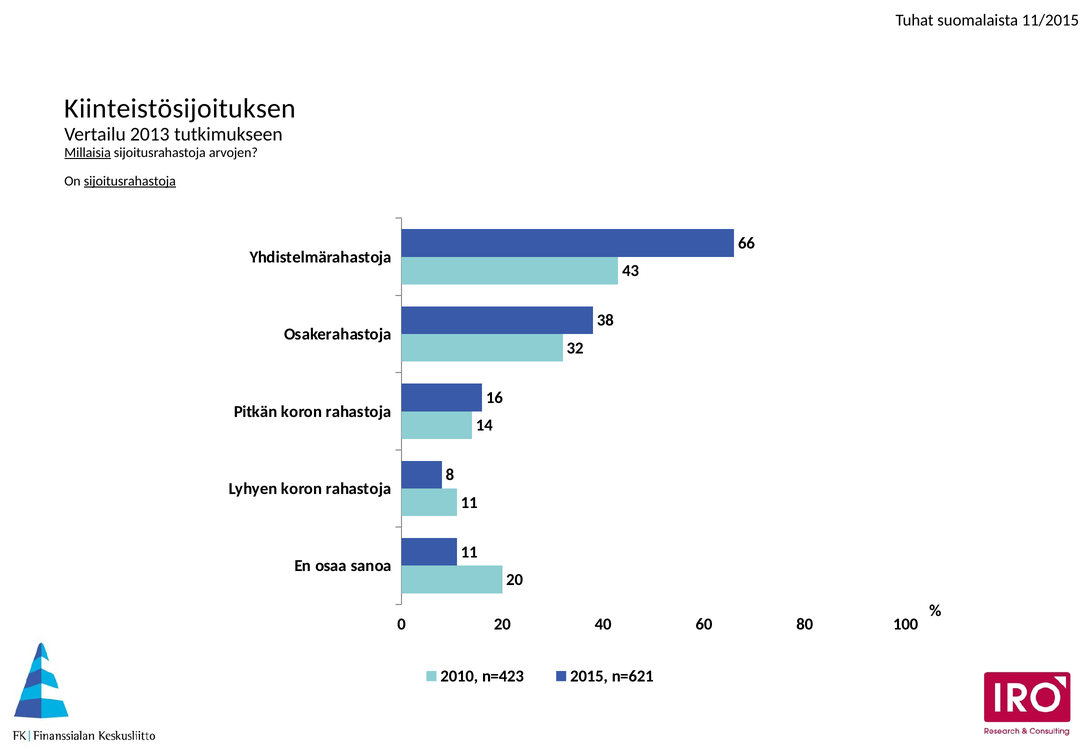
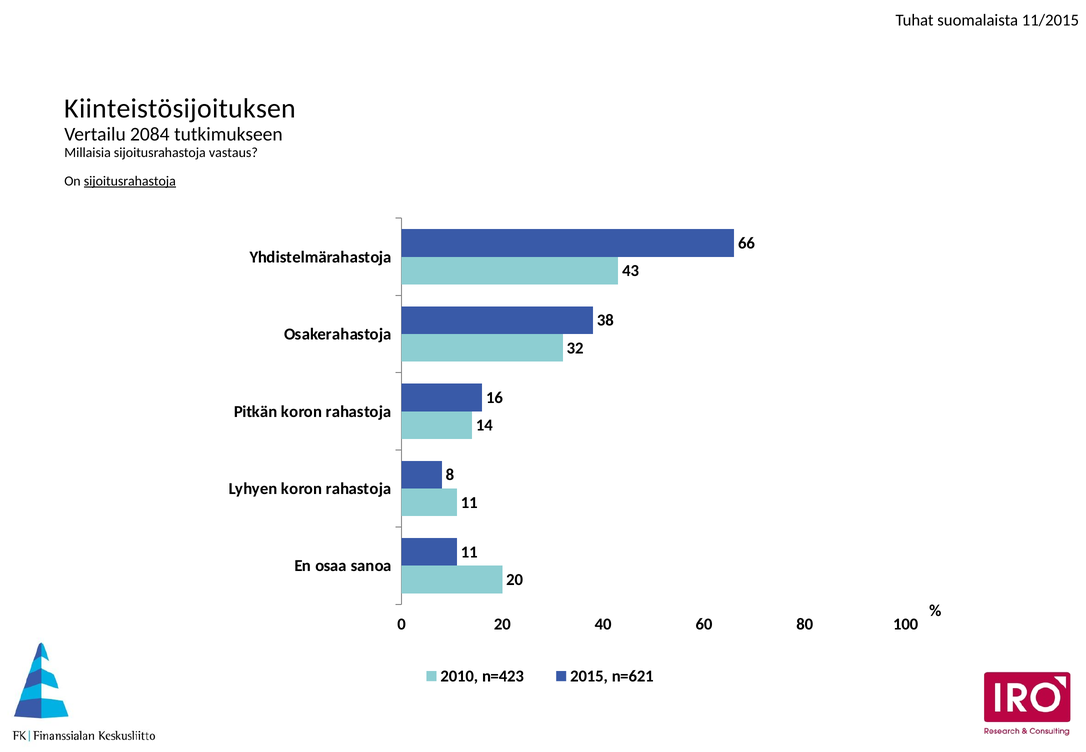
2013: 2013 -> 2084
Millaisia underline: present -> none
arvojen: arvojen -> vastaus
